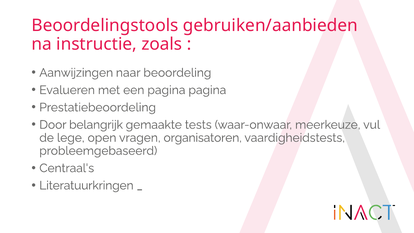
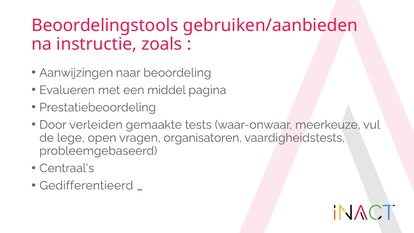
een pagina: pagina -> middel
belangrijk: belangrijk -> verleiden
Literatuurkringen: Literatuurkringen -> Gedifferentieerd
